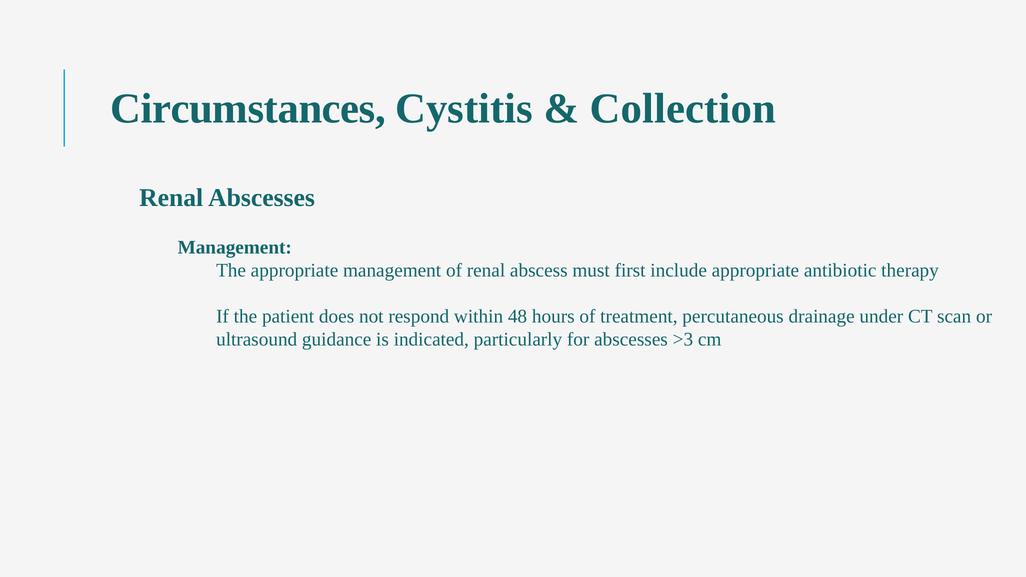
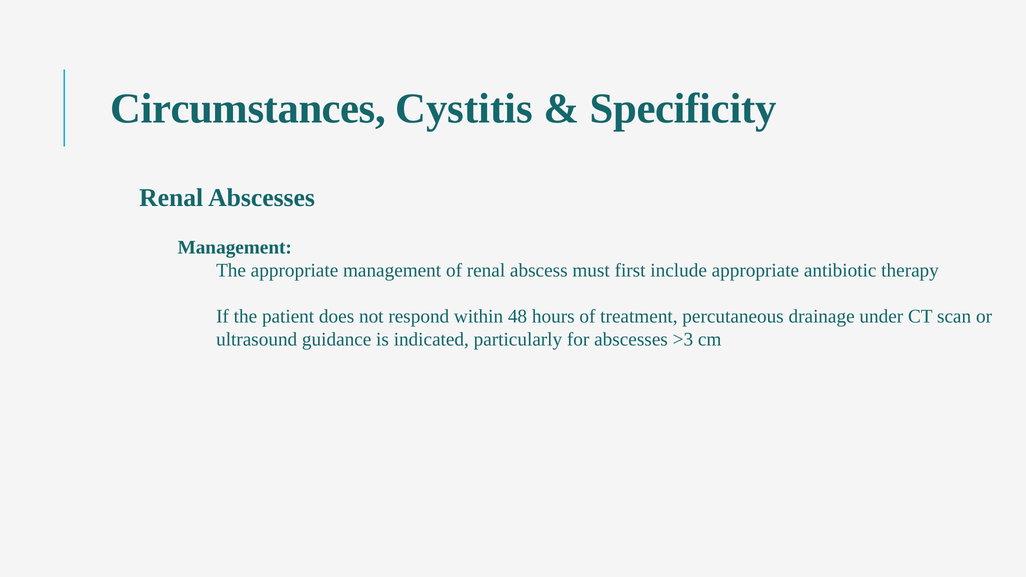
Collection: Collection -> Specificity
